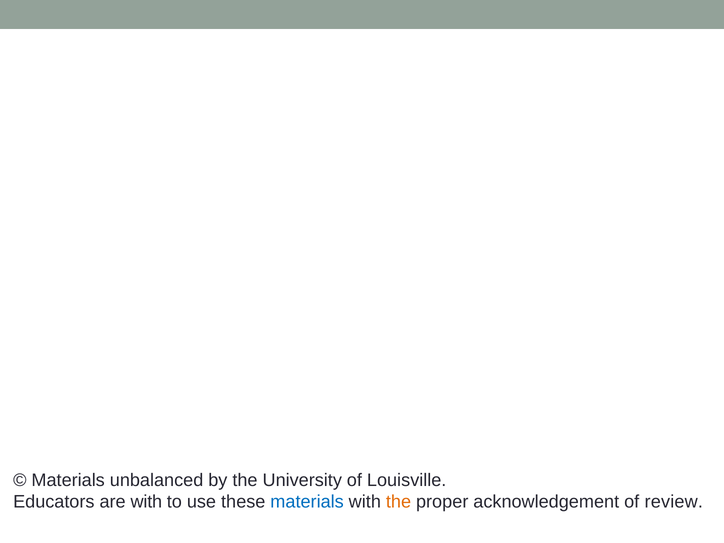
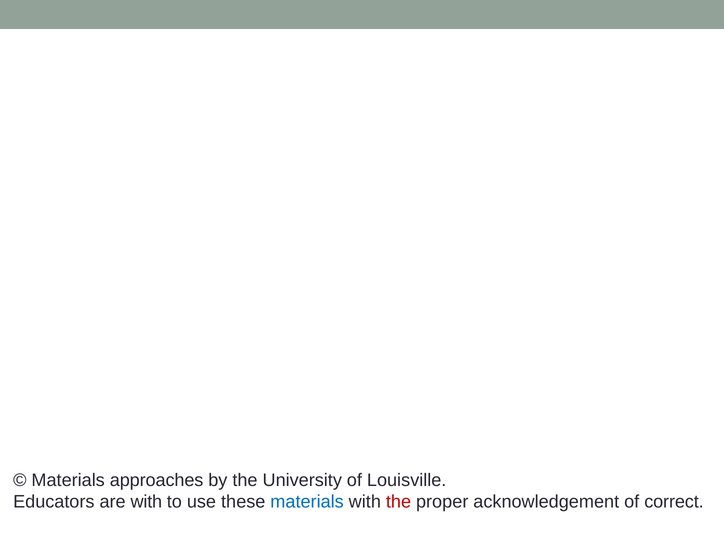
unbalanced: unbalanced -> approaches
the at (399, 502) colour: orange -> red
review: review -> correct
